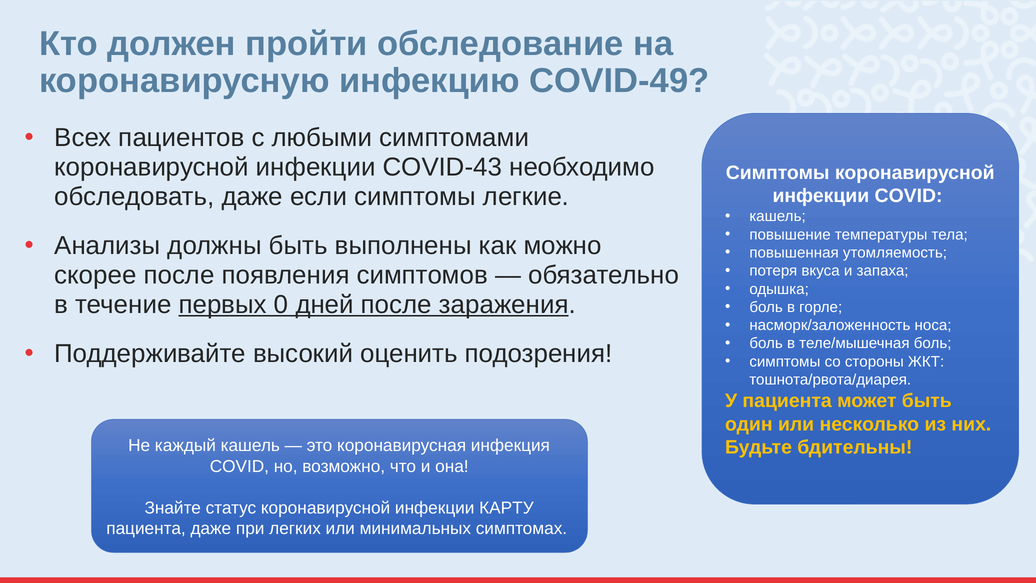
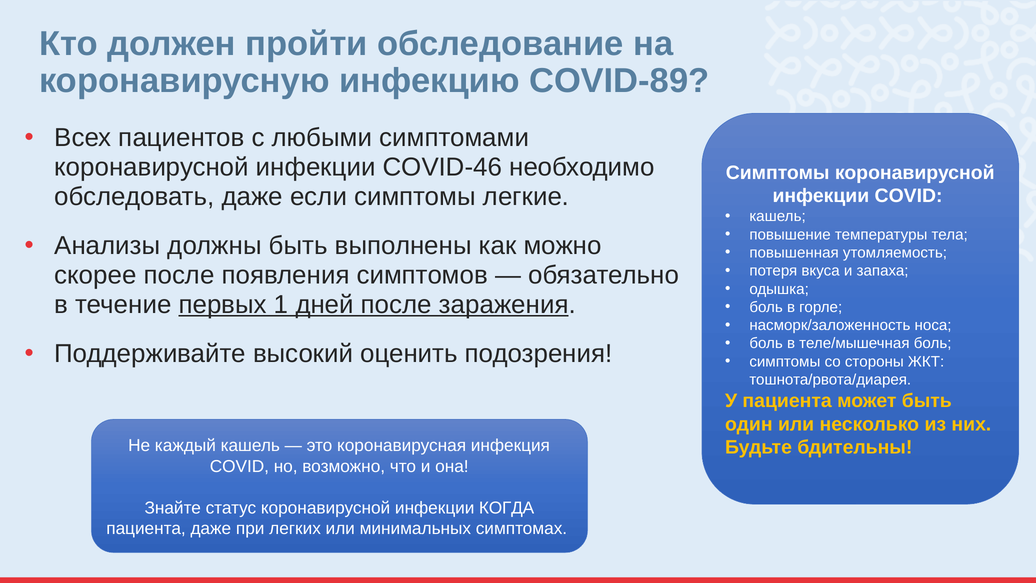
COVID-49: COVID-49 -> COVID-89
COVID-43: COVID-43 -> COVID-46
0: 0 -> 1
КАРТУ: КАРТУ -> КОГДА
